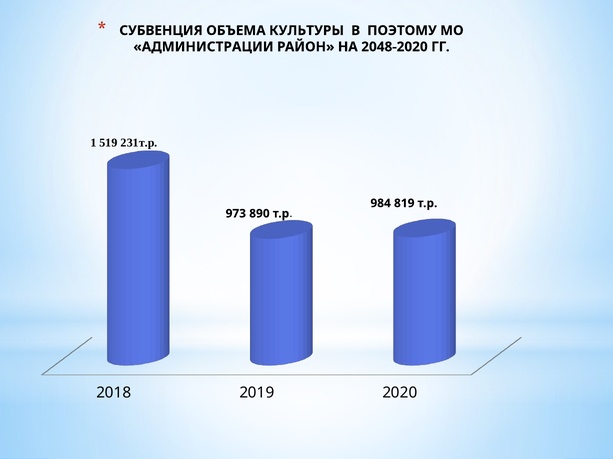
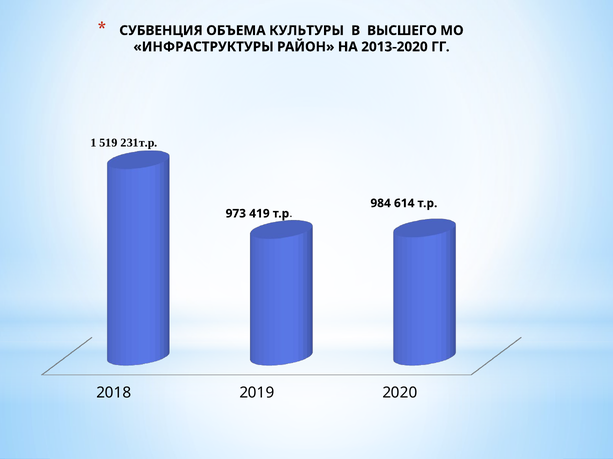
ПОЭТОМУ: ПОЭТОМУ -> ВЫСШЕГО
АДМИНИСТРАЦИИ: АДМИНИСТРАЦИИ -> ИНФРАСТРУКТУРЫ
2048-2020: 2048-2020 -> 2013-2020
819: 819 -> 614
890: 890 -> 419
